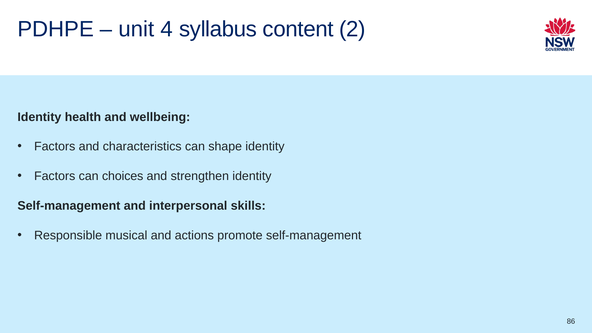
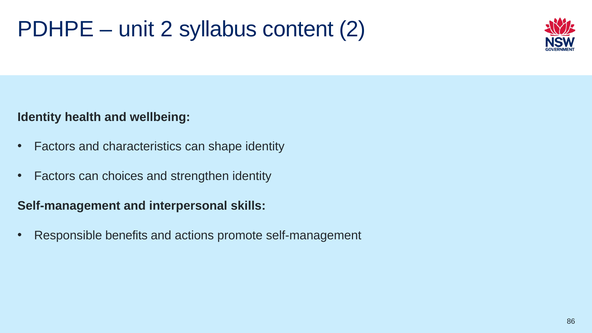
unit 4: 4 -> 2
musical: musical -> benefits
